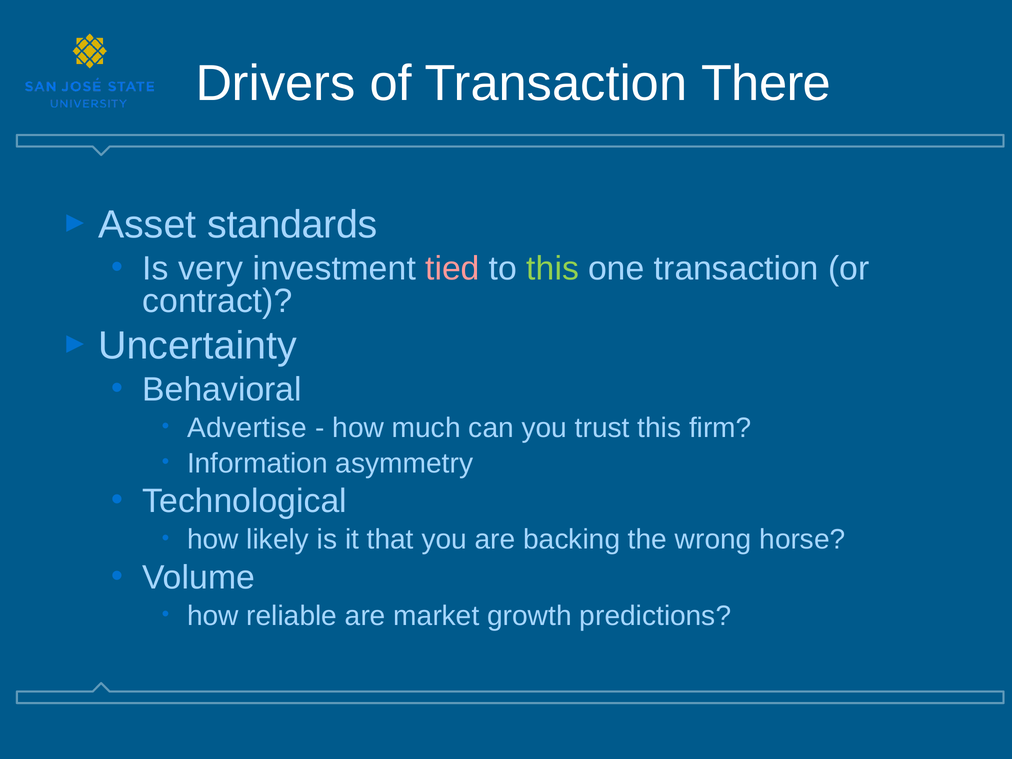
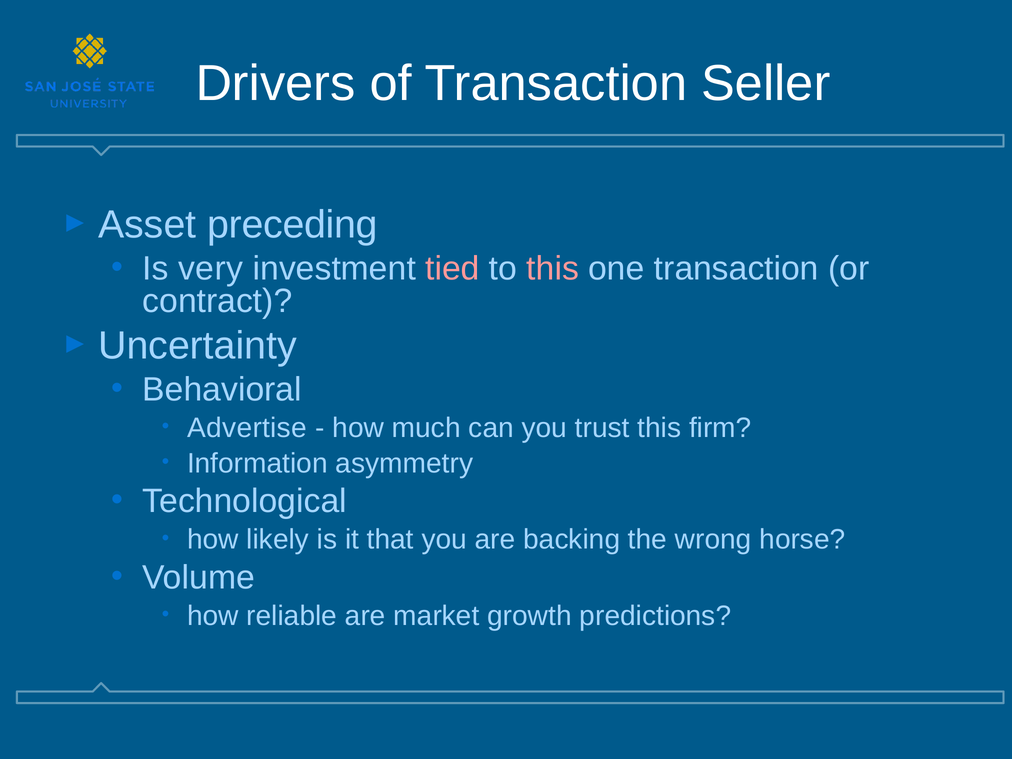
There: There -> Seller
standards: standards -> preceding
this at (553, 269) colour: light green -> pink
